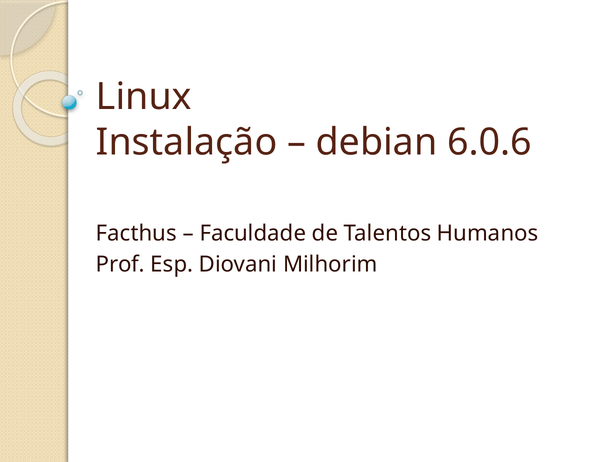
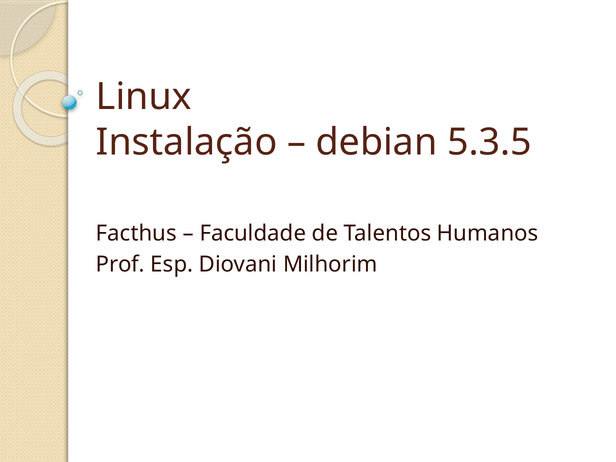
6.0.6: 6.0.6 -> 5.3.5
